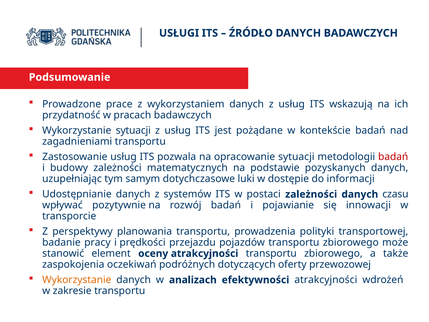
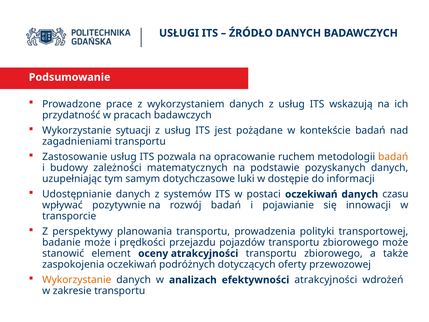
opracowanie sytuacji: sytuacji -> ruchem
badań at (393, 157) colour: red -> orange
postaci zależności: zależności -> oczekiwań
badanie pracy: pracy -> może
